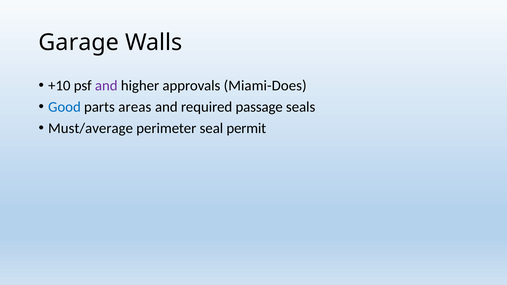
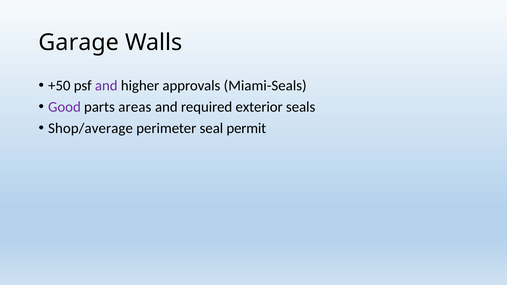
+10: +10 -> +50
Miami-Does: Miami-Does -> Miami-Seals
Good colour: blue -> purple
passage: passage -> exterior
Must/average: Must/average -> Shop/average
